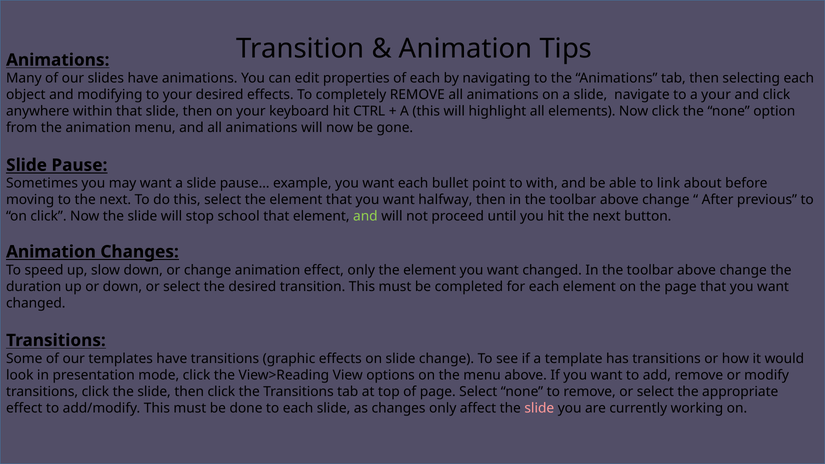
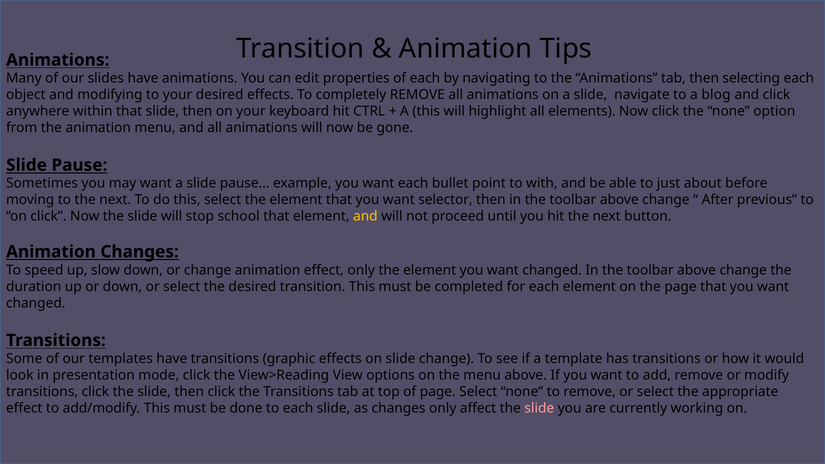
a your: your -> blog
link: link -> just
halfway: halfway -> selector
and at (365, 216) colour: light green -> yellow
